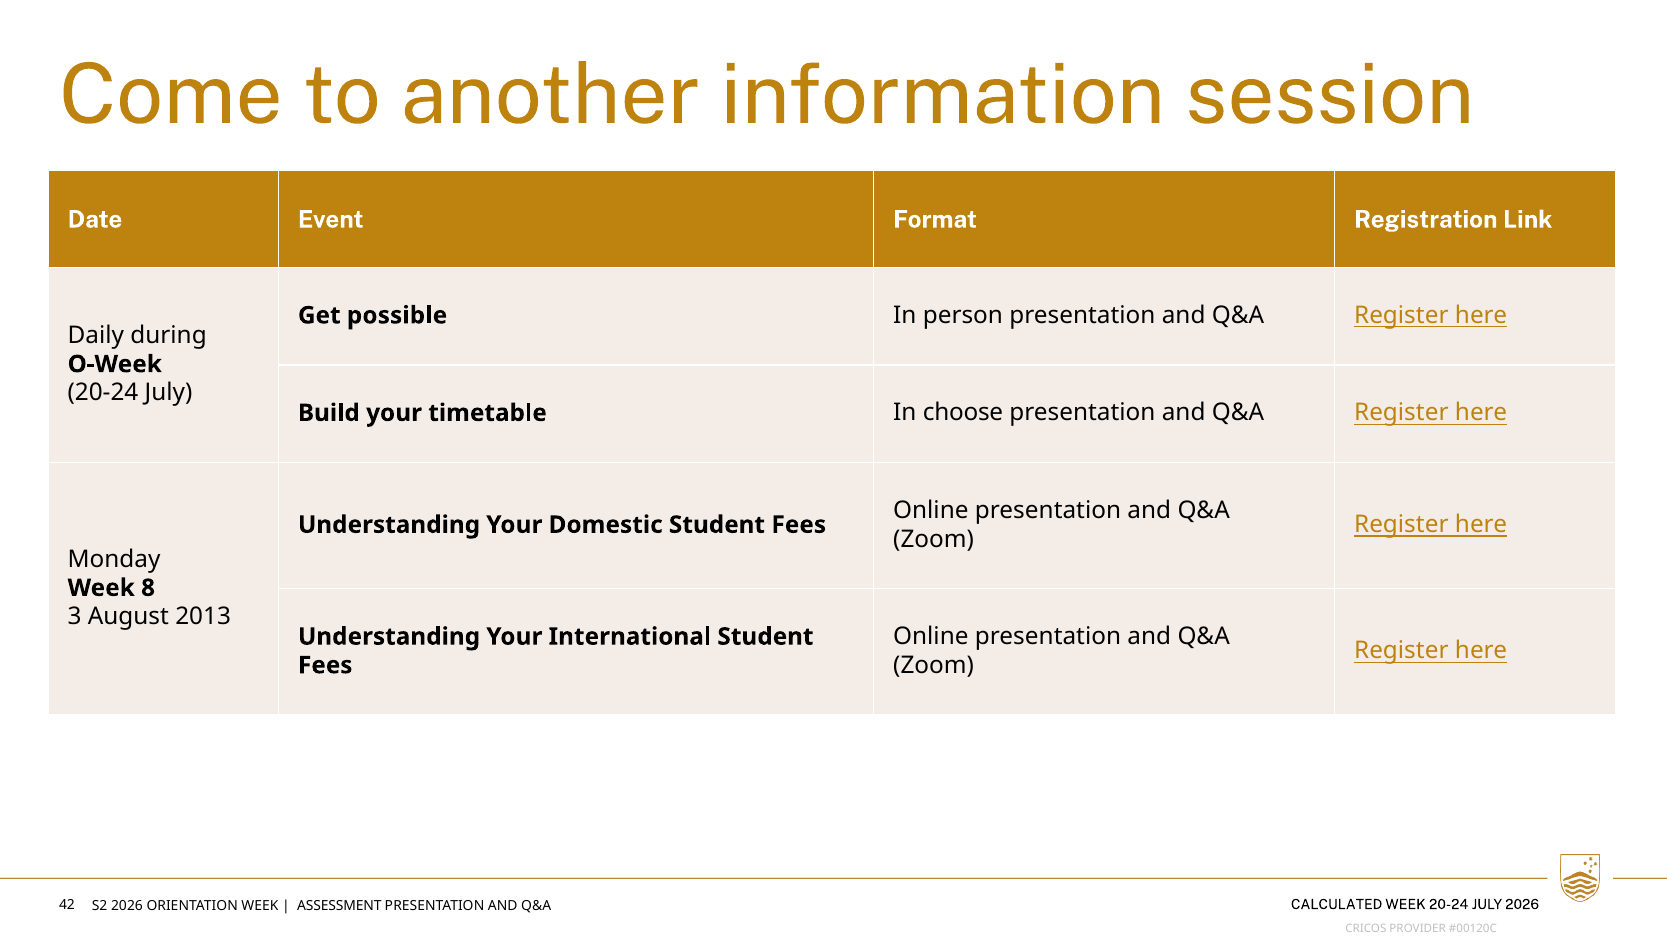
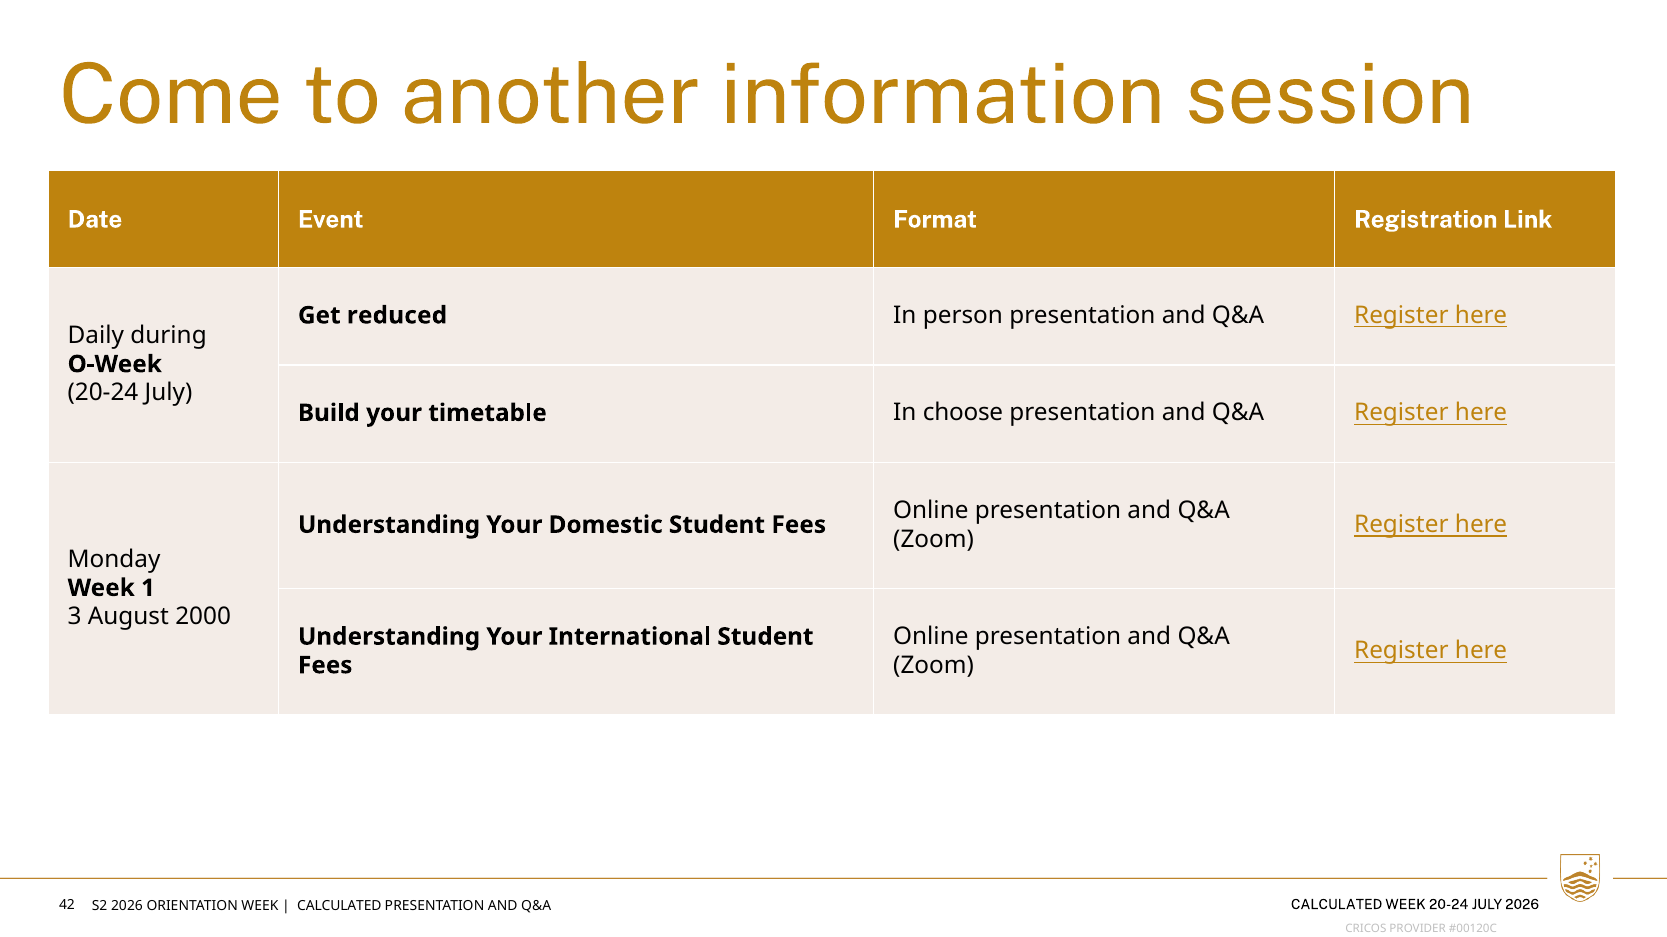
possible: possible -> reduced
8: 8 -> 1
2013: 2013 -> 2000
ASSESSMENT at (339, 906): ASSESSMENT -> CALCULATED
